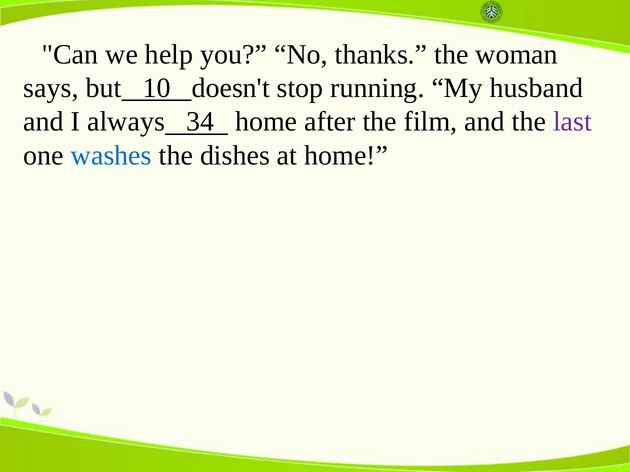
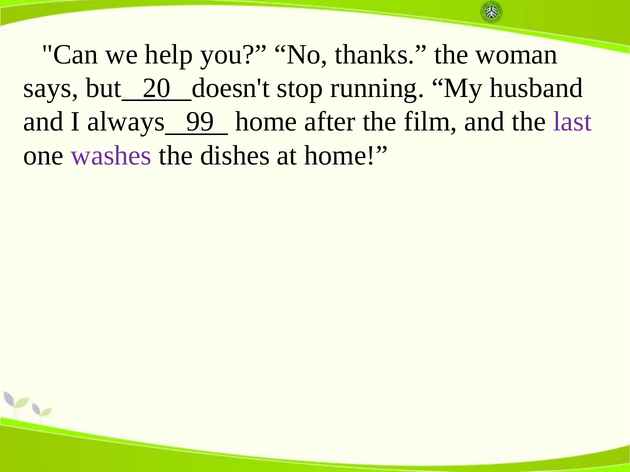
10: 10 -> 20
34: 34 -> 99
washes colour: blue -> purple
